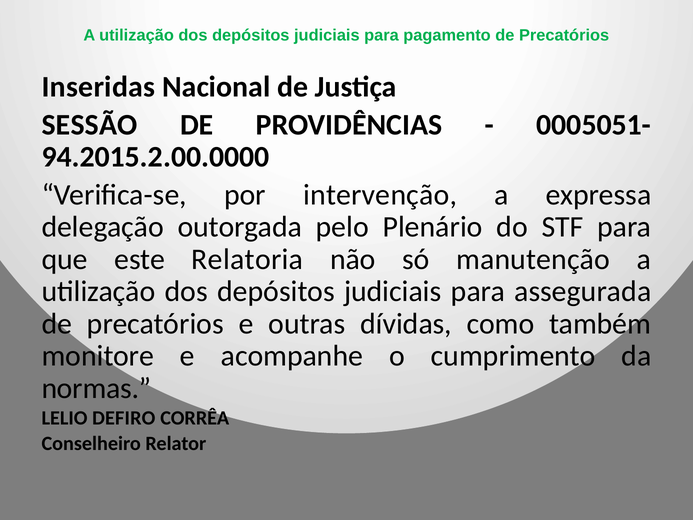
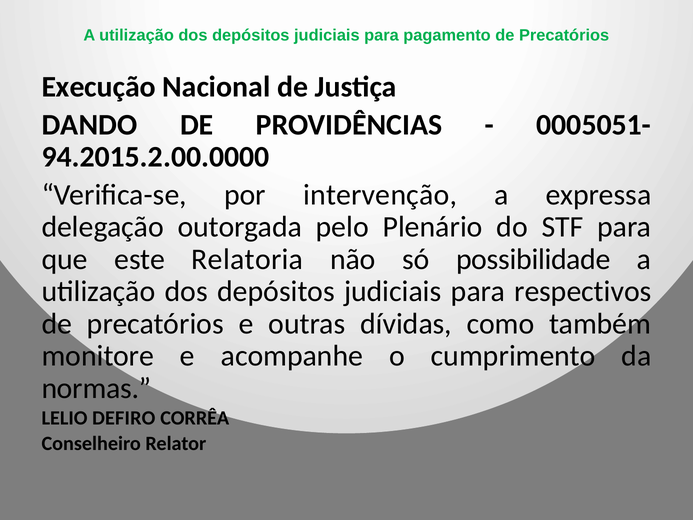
Inseridas: Inseridas -> Execução
SESSÃO: SESSÃO -> DANDO
manutenção: manutenção -> possibilidade
assegurada: assegurada -> respectivos
